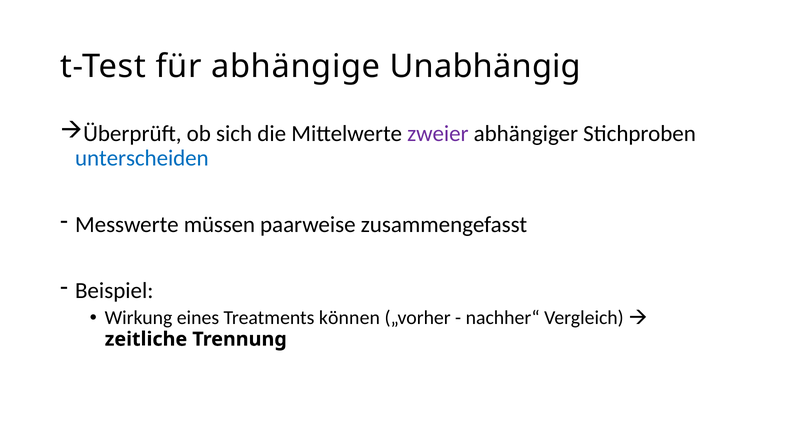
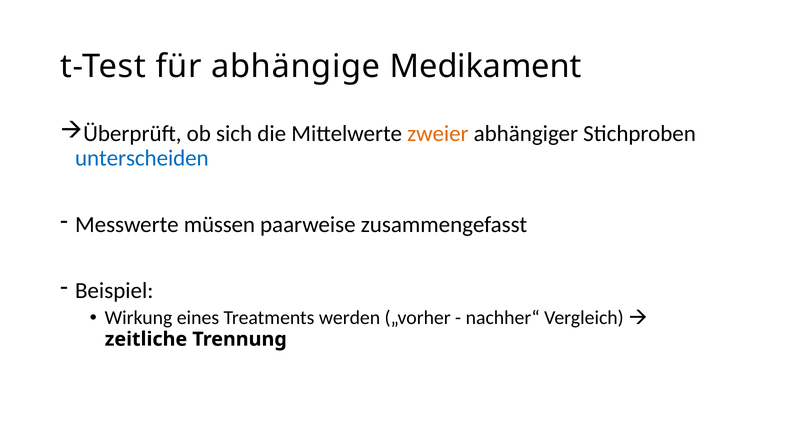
Unabhängig: Unabhängig -> Medikament
zweier colour: purple -> orange
können: können -> werden
